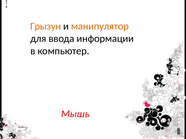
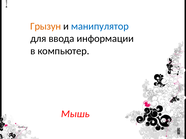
манипулятор colour: orange -> blue
